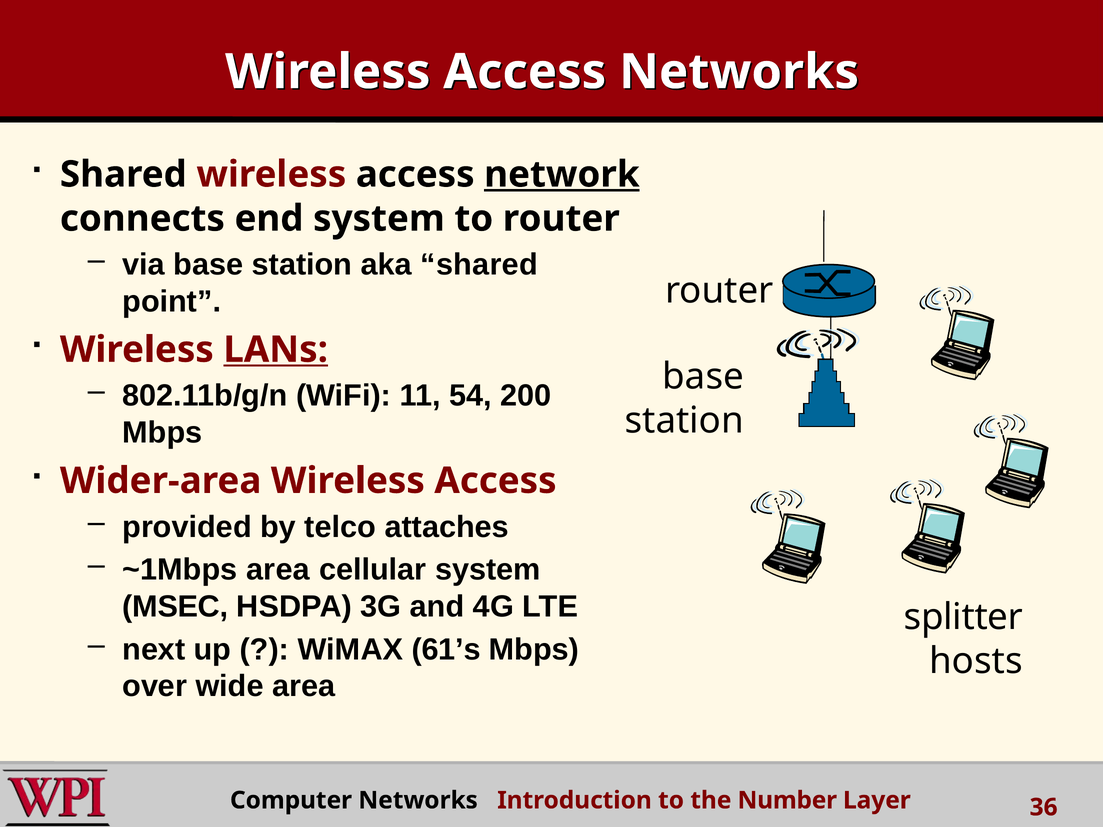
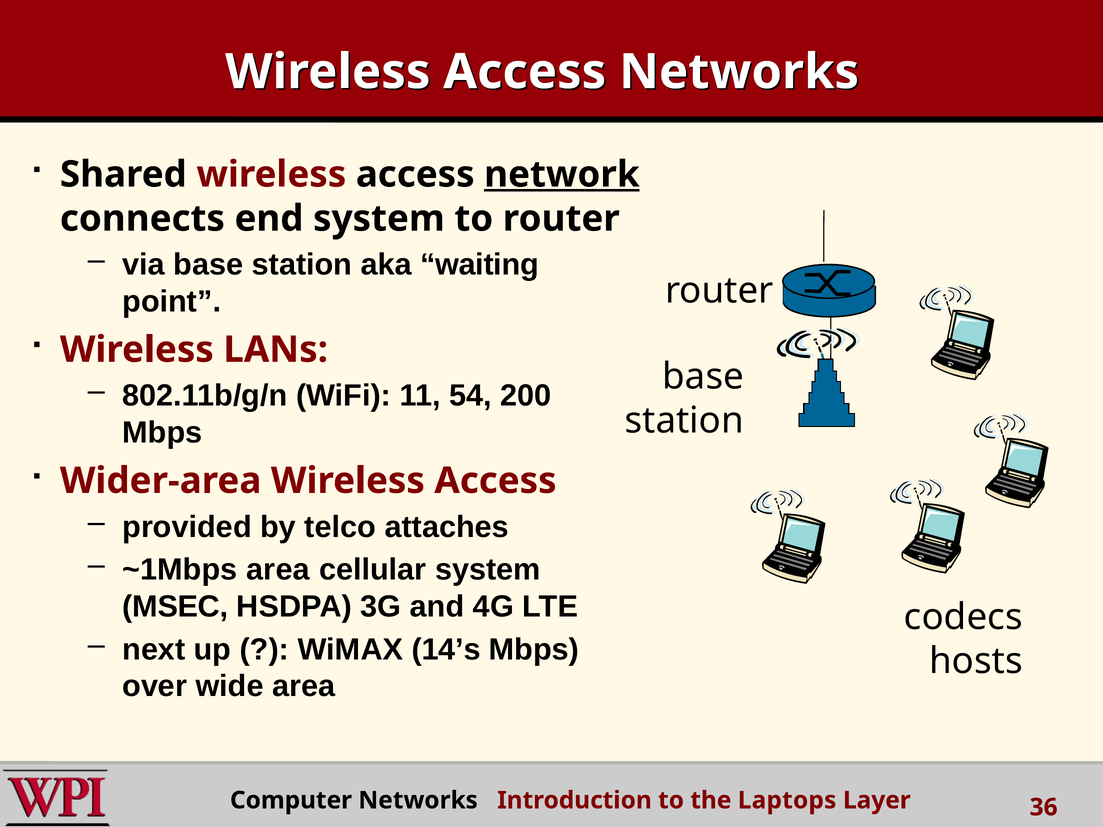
aka shared: shared -> waiting
LANs underline: present -> none
splitter: splitter -> codecs
61’s: 61’s -> 14’s
Number: Number -> Laptops
